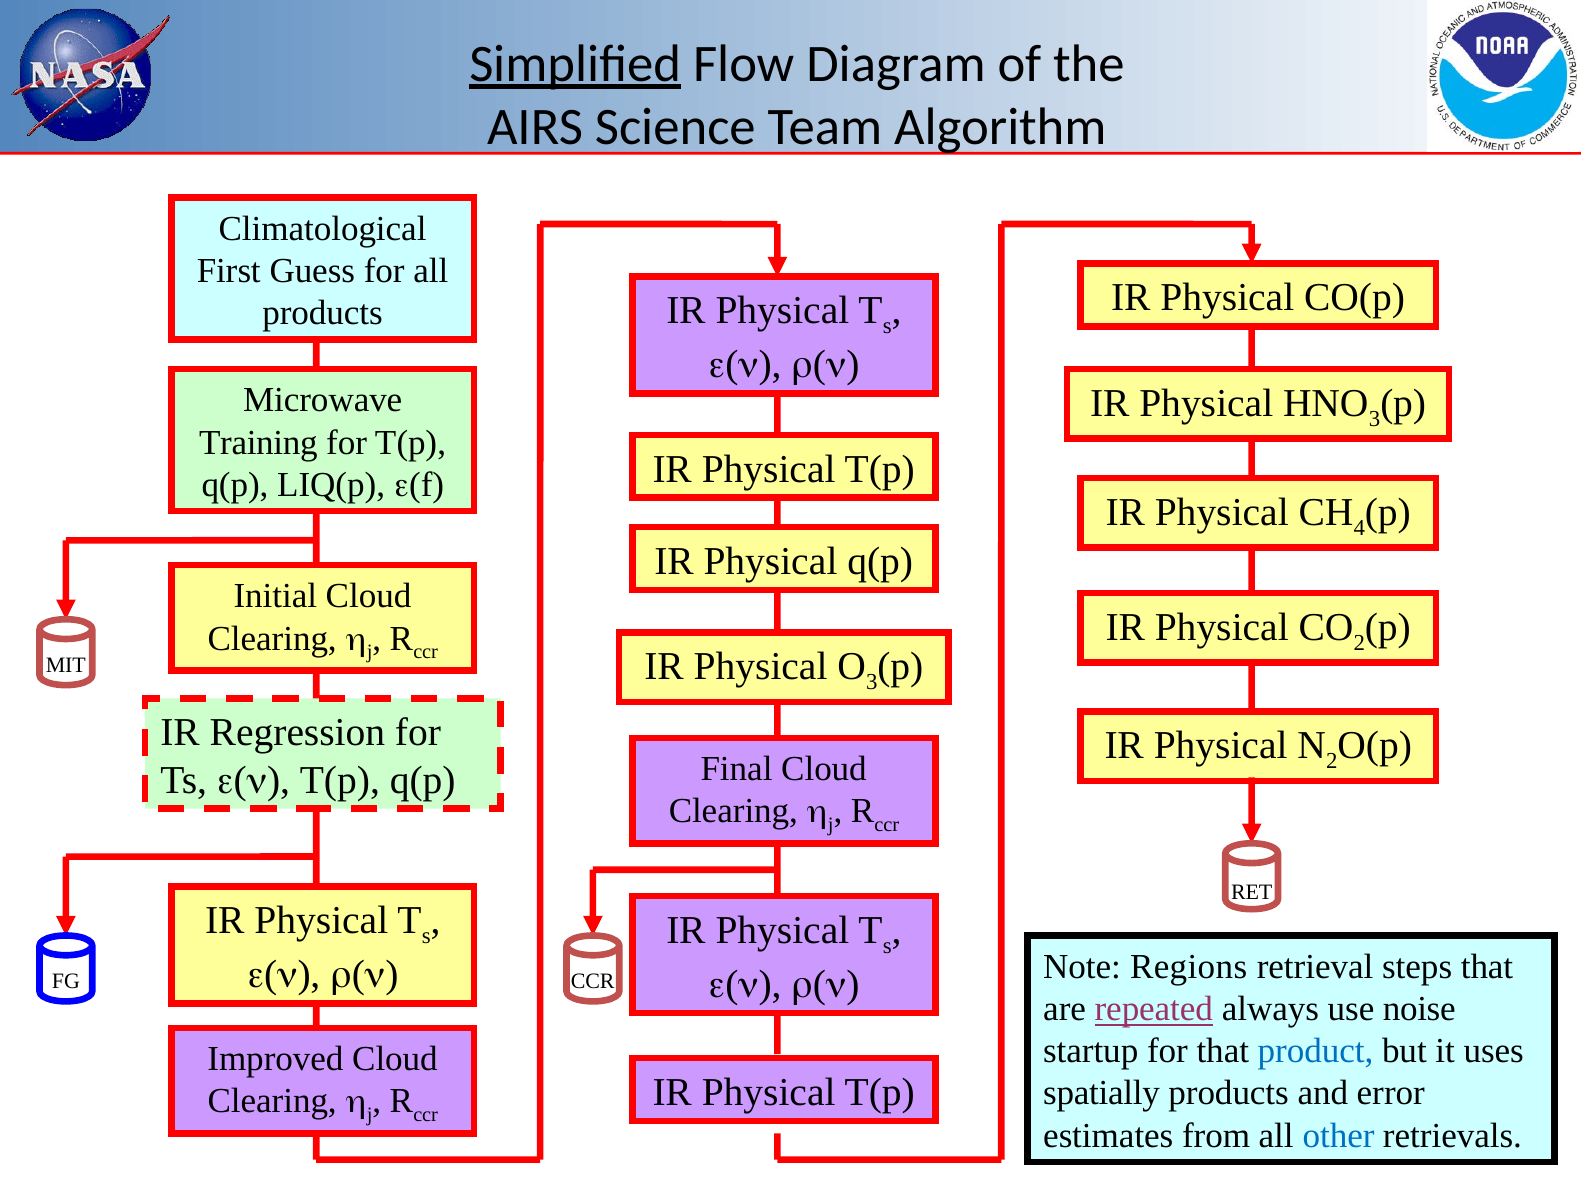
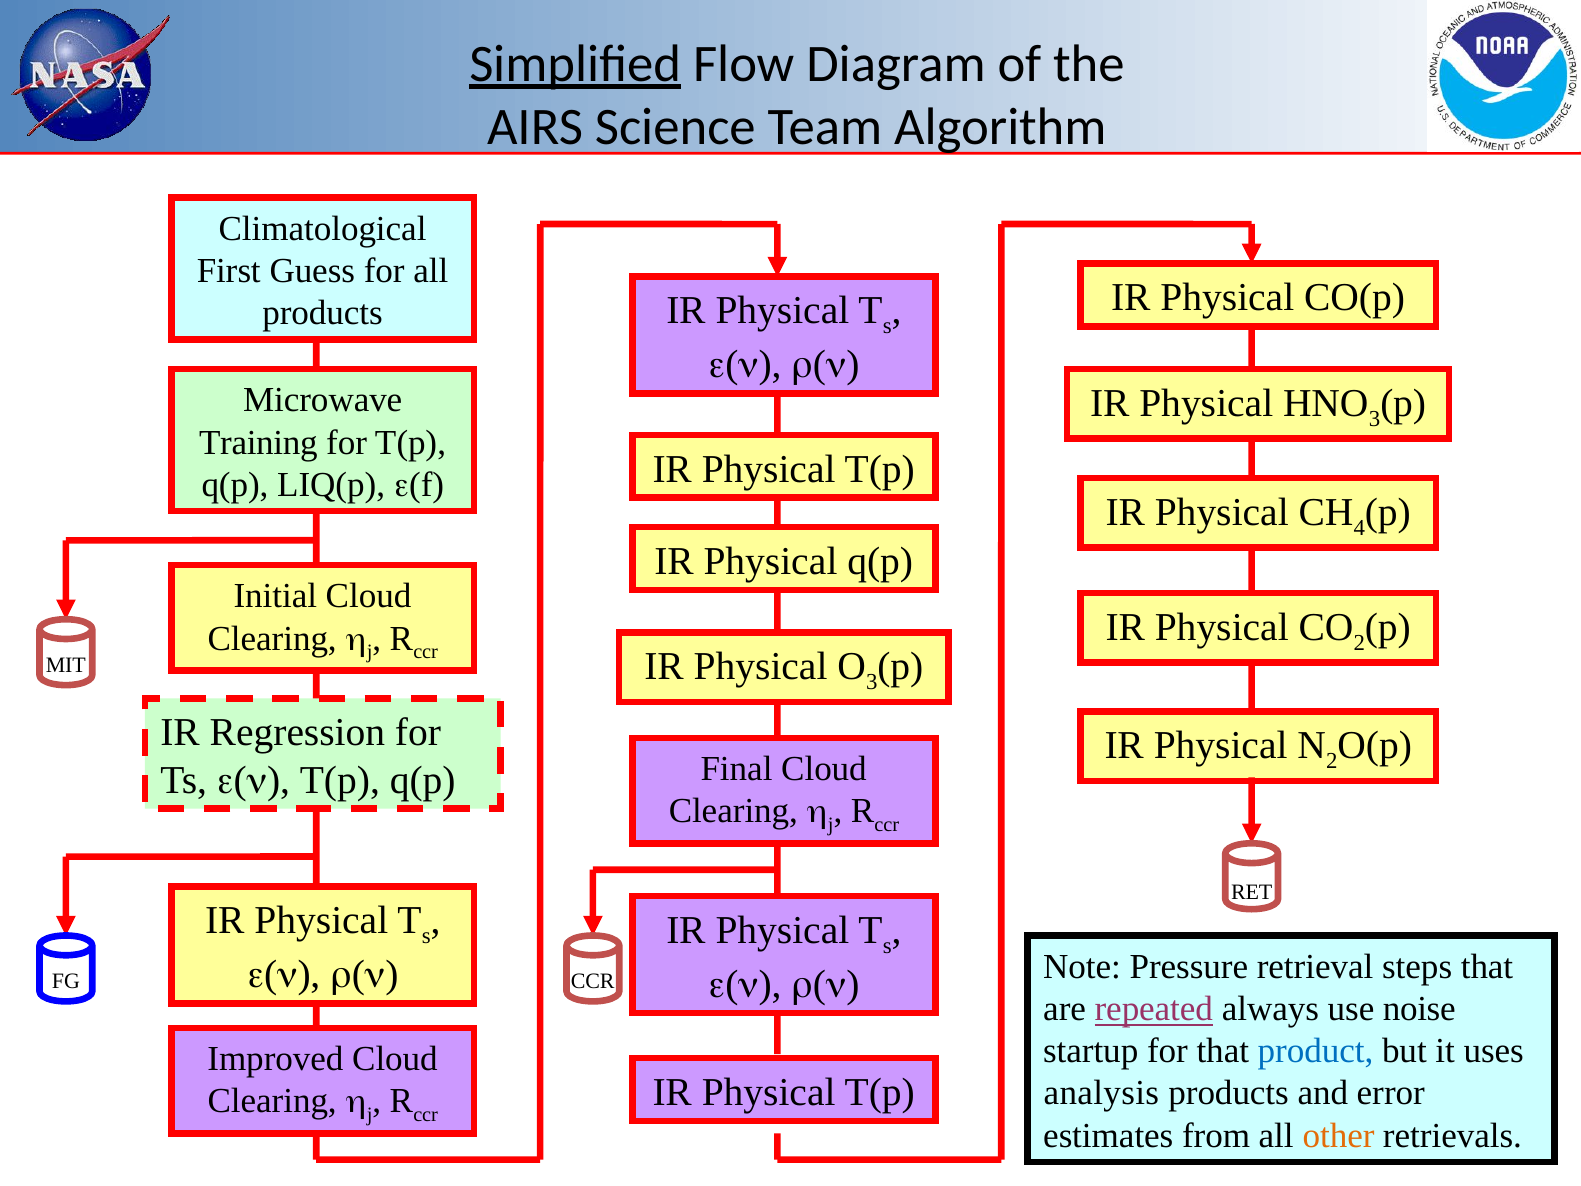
Regions: Regions -> Pressure
spatially: spatially -> analysis
other colour: blue -> orange
